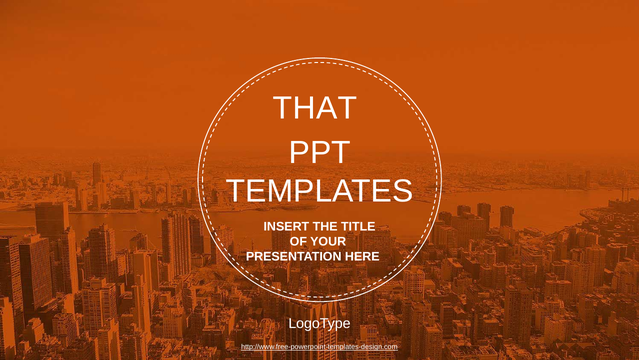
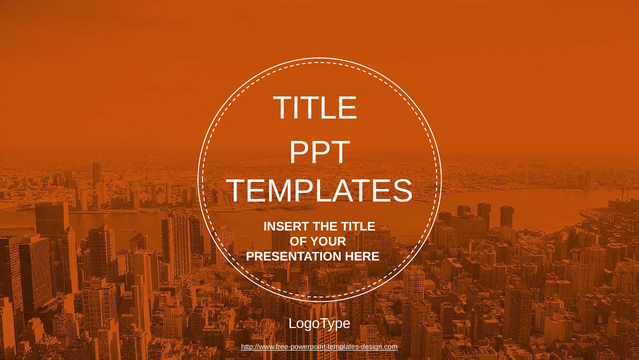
THAT at (315, 108): THAT -> TITLE
